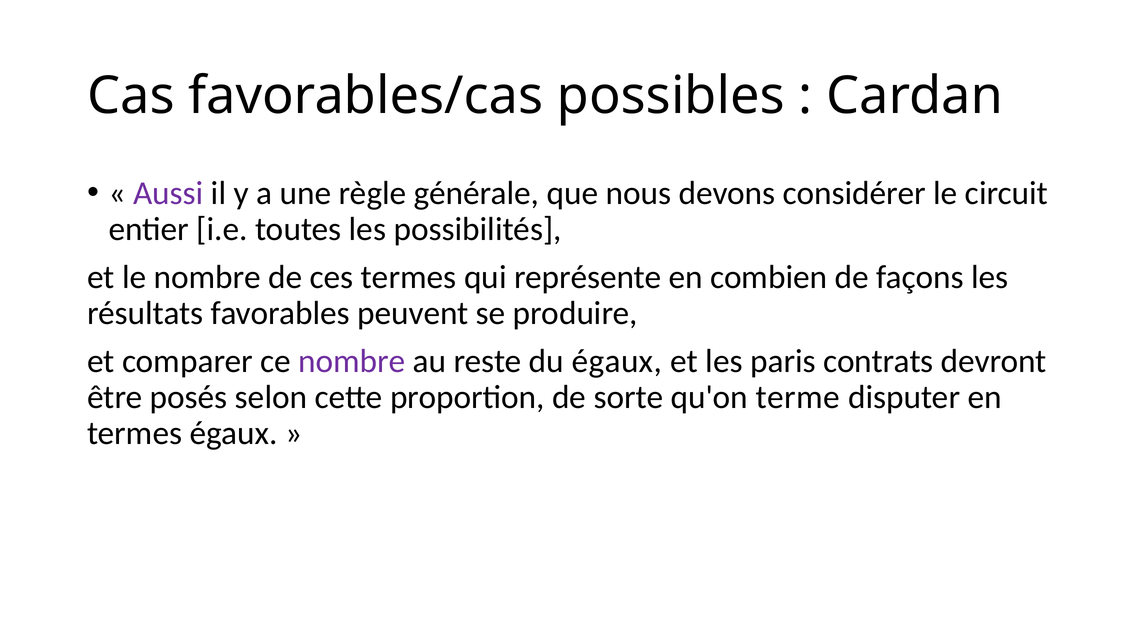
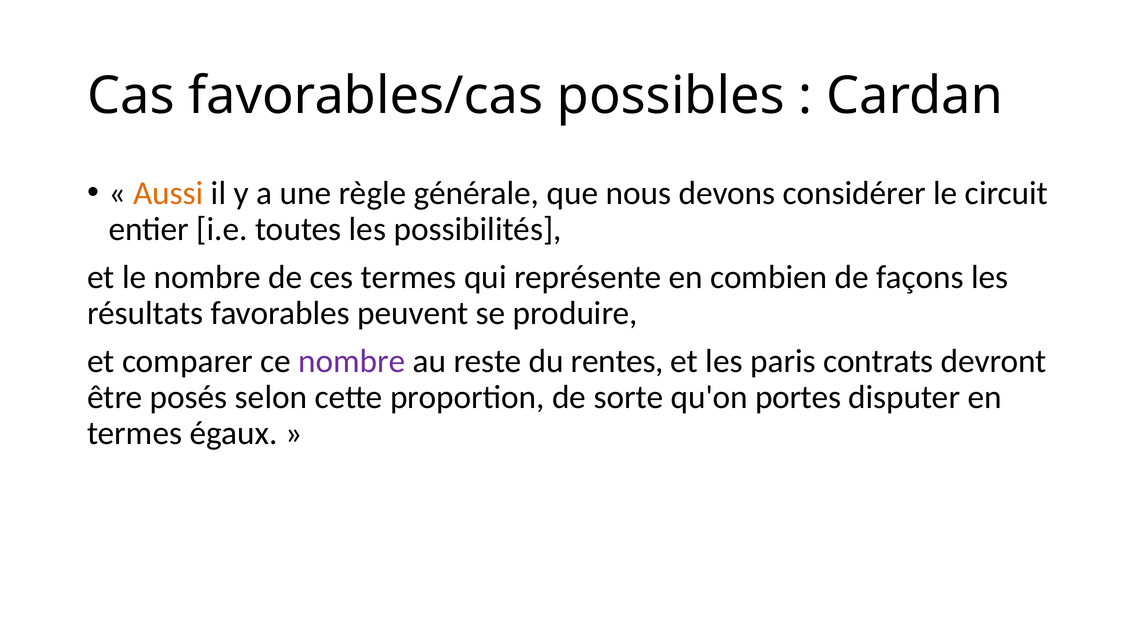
Aussi colour: purple -> orange
du égaux: égaux -> rentes
terme: terme -> portes
